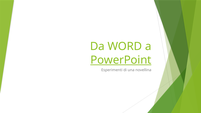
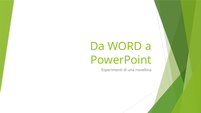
PowerPoint underline: present -> none
